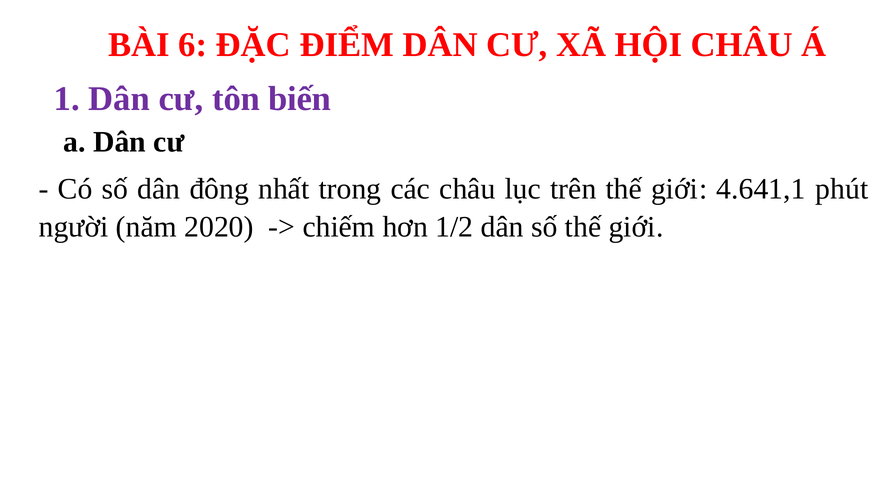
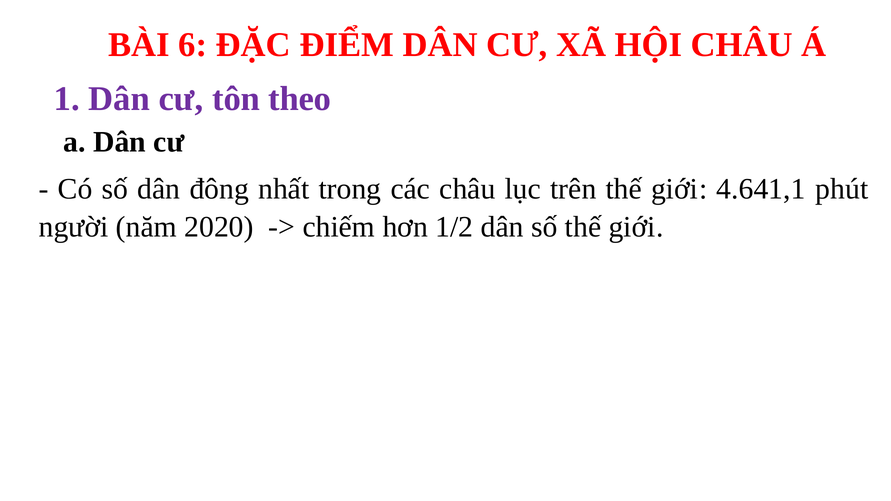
biến: biến -> theo
